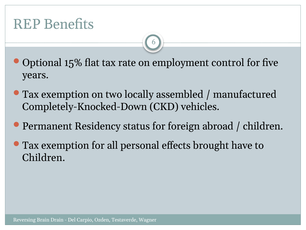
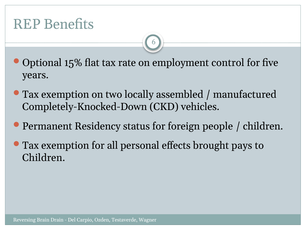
abroad: abroad -> people
have: have -> pays
